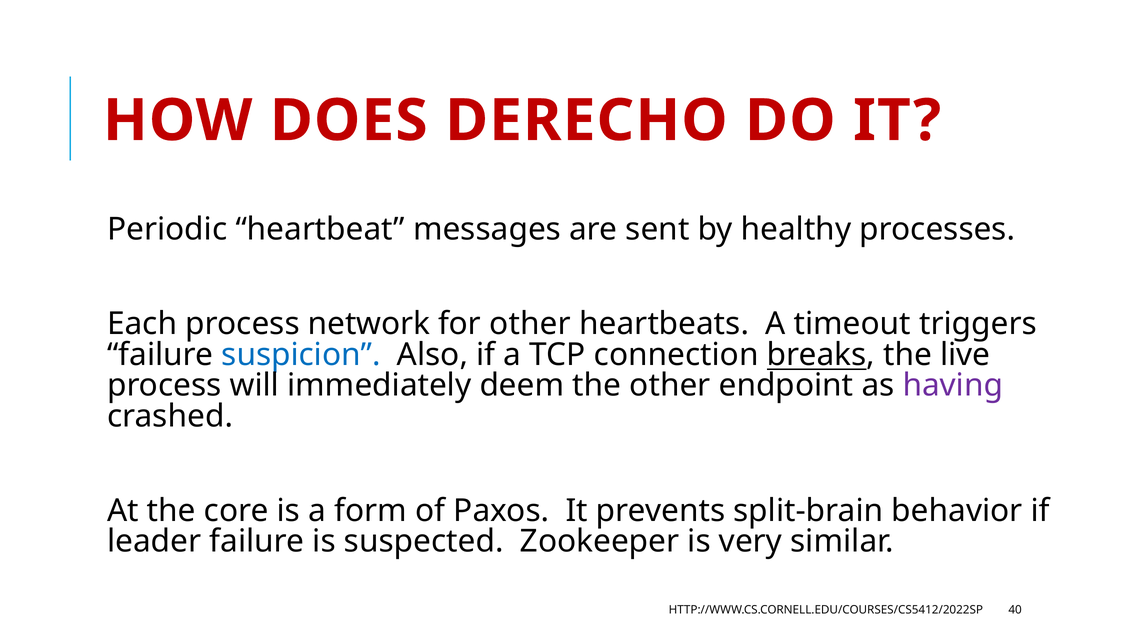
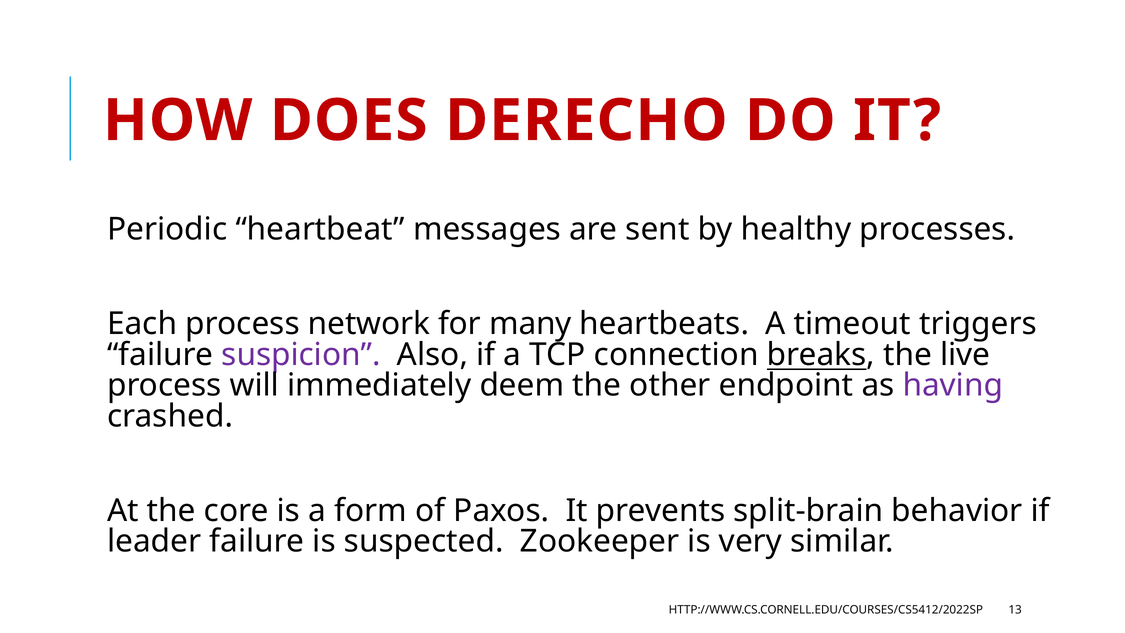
for other: other -> many
suspicion colour: blue -> purple
40: 40 -> 13
